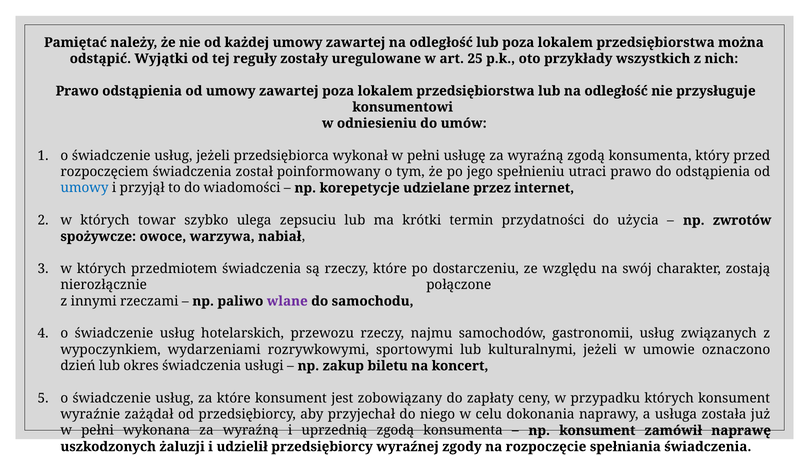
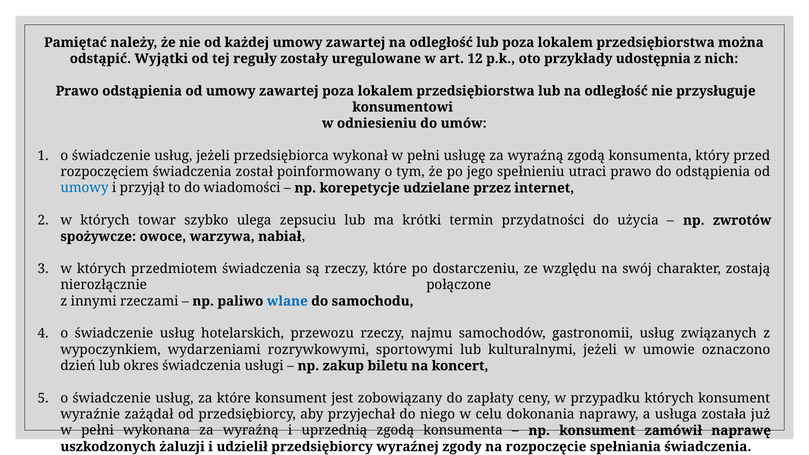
25: 25 -> 12
wszystkich: wszystkich -> udostępnia
wlane colour: purple -> blue
